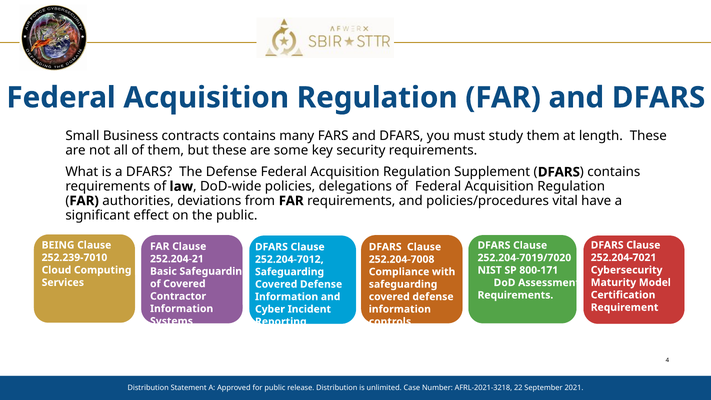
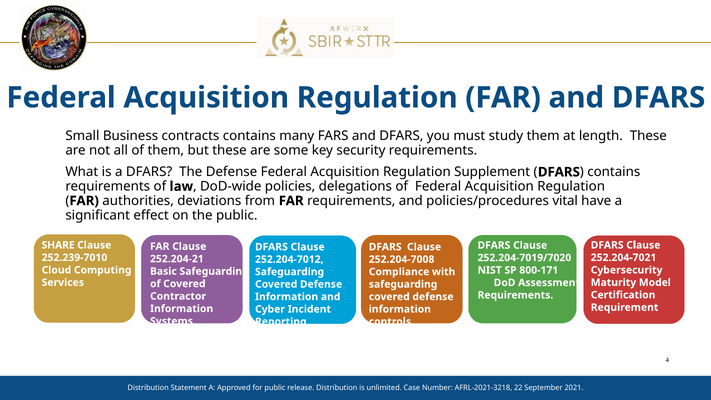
BEING: BEING -> SHARE
